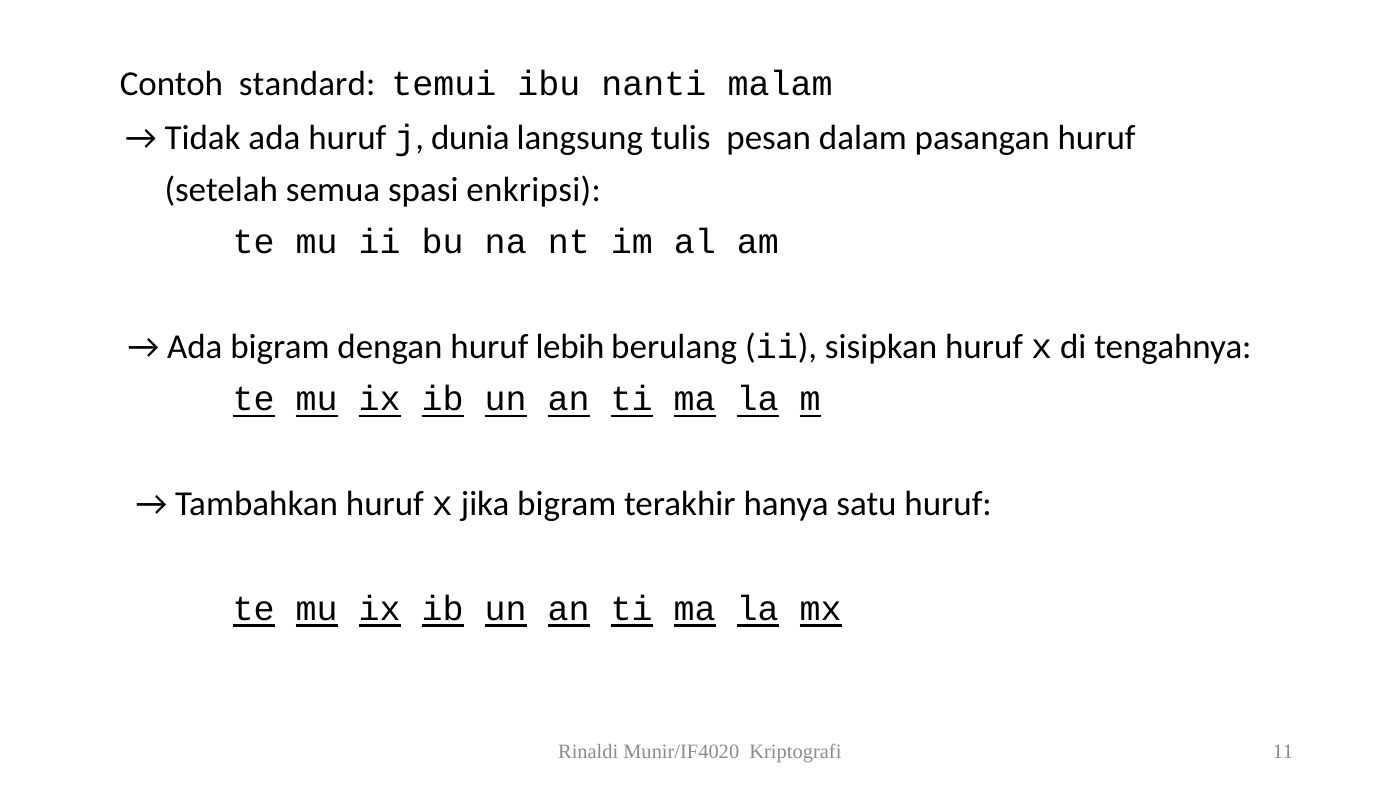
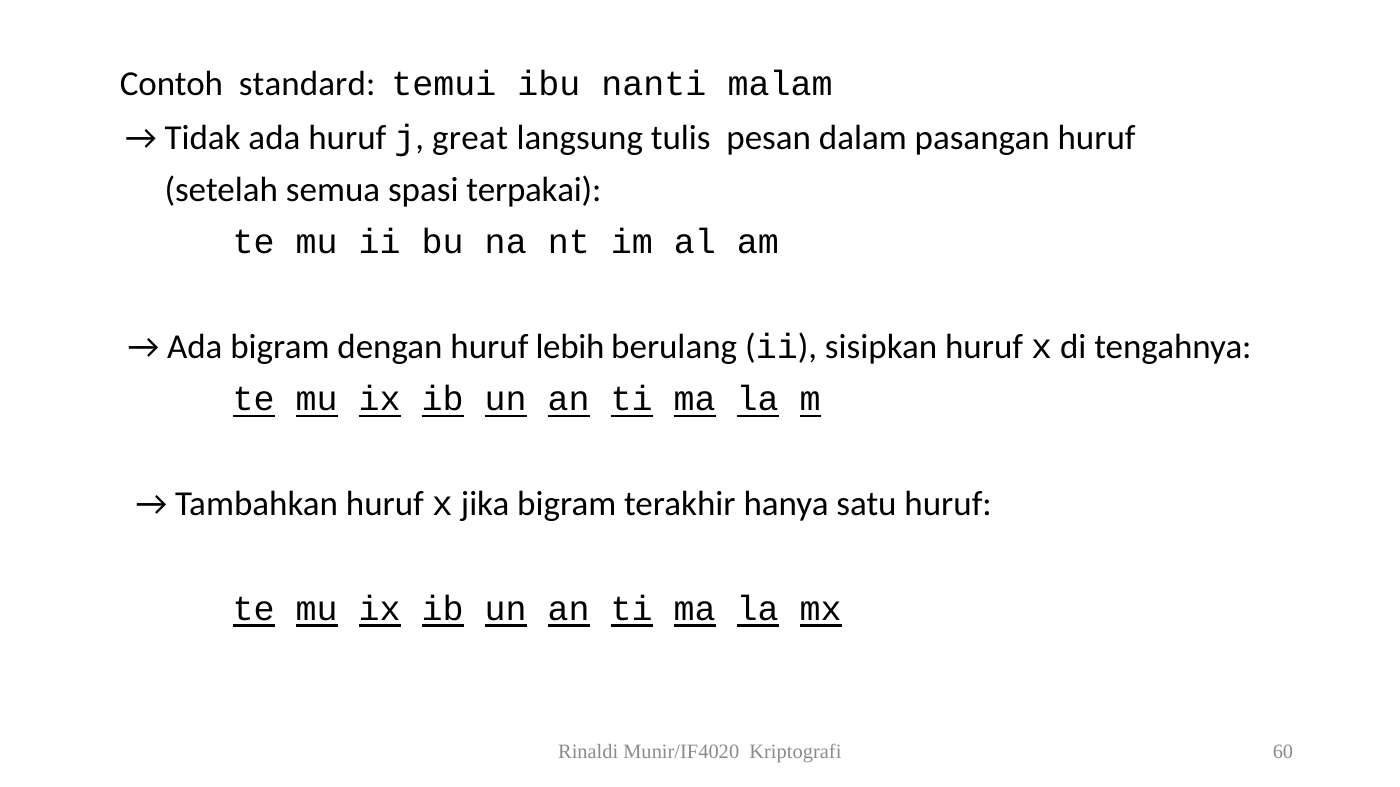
dunia: dunia -> great
enkripsi: enkripsi -> terpakai
11: 11 -> 60
